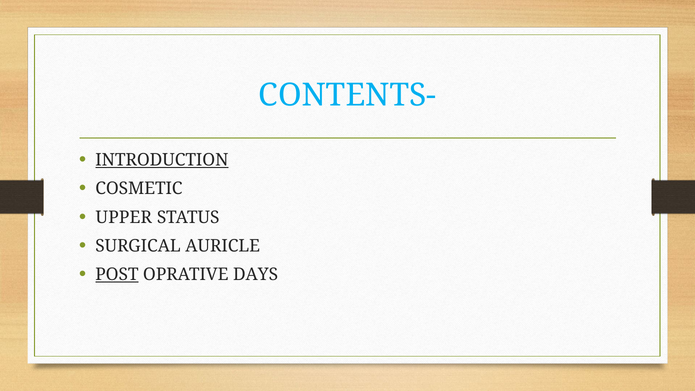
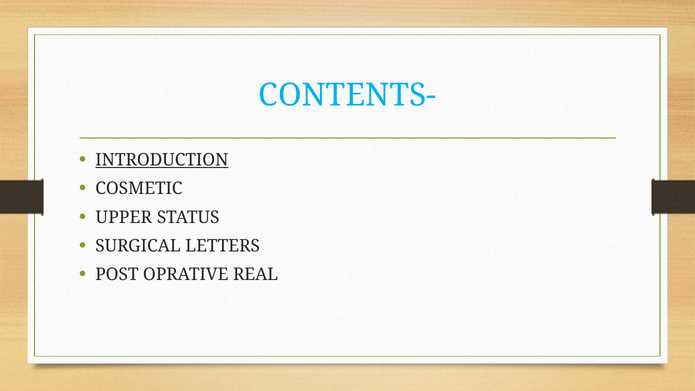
AURICLE: AURICLE -> LETTERS
POST underline: present -> none
DAYS: DAYS -> REAL
